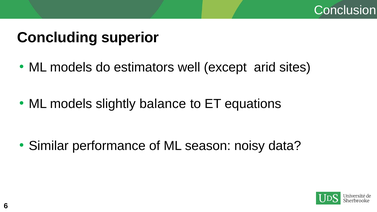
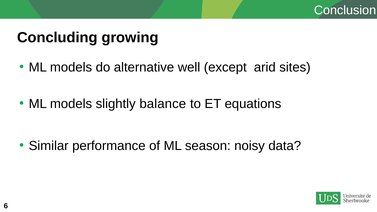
superior: superior -> growing
estimators: estimators -> alternative
